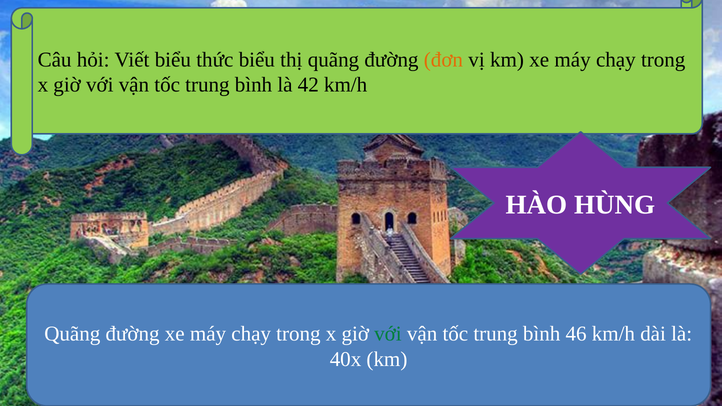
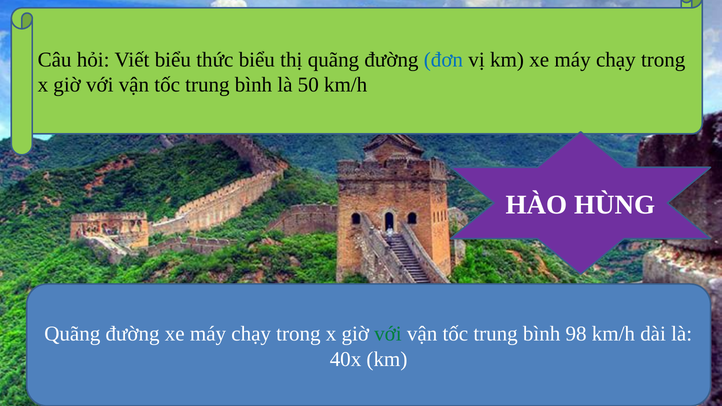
đơn colour: orange -> blue
42: 42 -> 50
46: 46 -> 98
